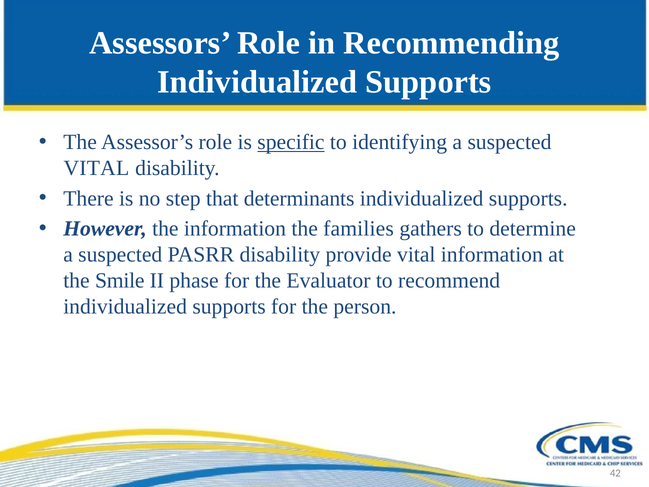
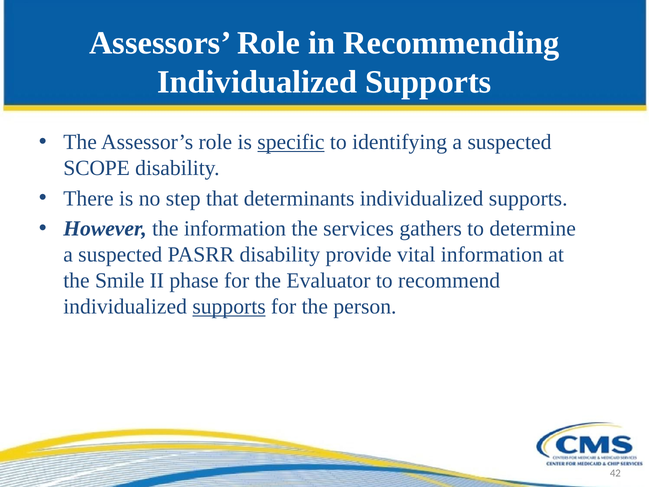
VITAL at (96, 168): VITAL -> SCOPE
families: families -> services
supports at (229, 307) underline: none -> present
